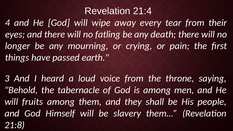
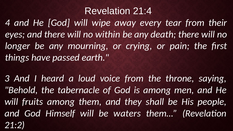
fatling: fatling -> within
slavery: slavery -> waters
21:8: 21:8 -> 21:2
